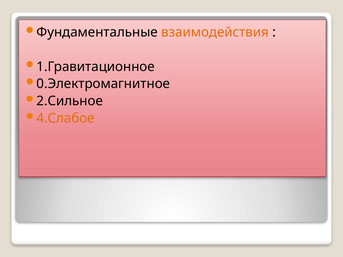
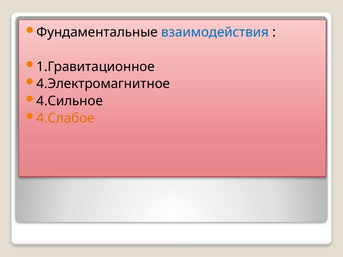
взаимодействия colour: orange -> blue
0.Электромагнитное: 0.Электромагнитное -> 4.Электромагнитное
2.Сильное: 2.Сильное -> 4.Сильное
